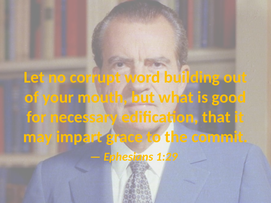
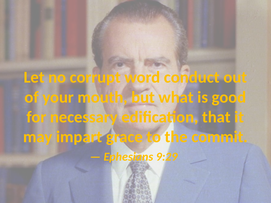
building: building -> conduct
1:29: 1:29 -> 9:29
